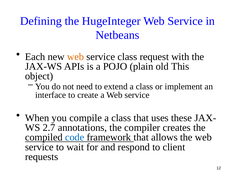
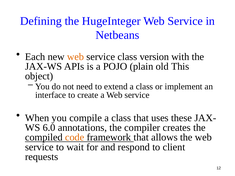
request: request -> version
2.7: 2.7 -> 6.0
code colour: blue -> orange
